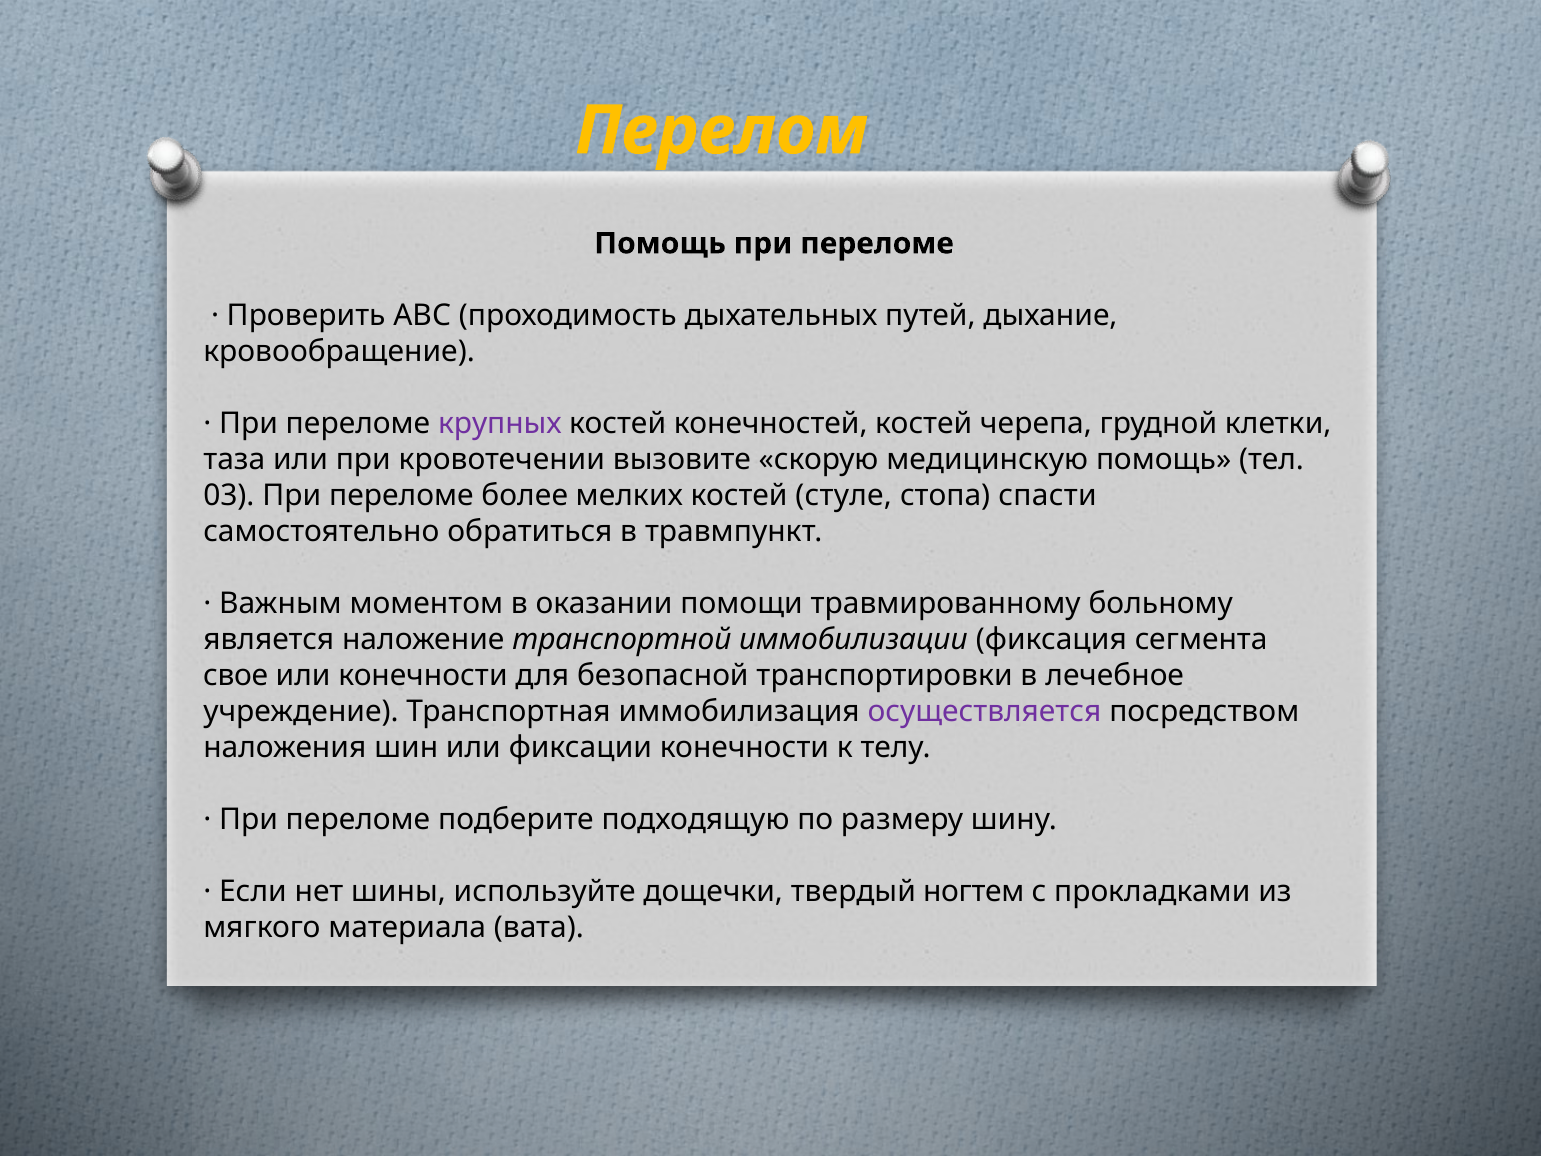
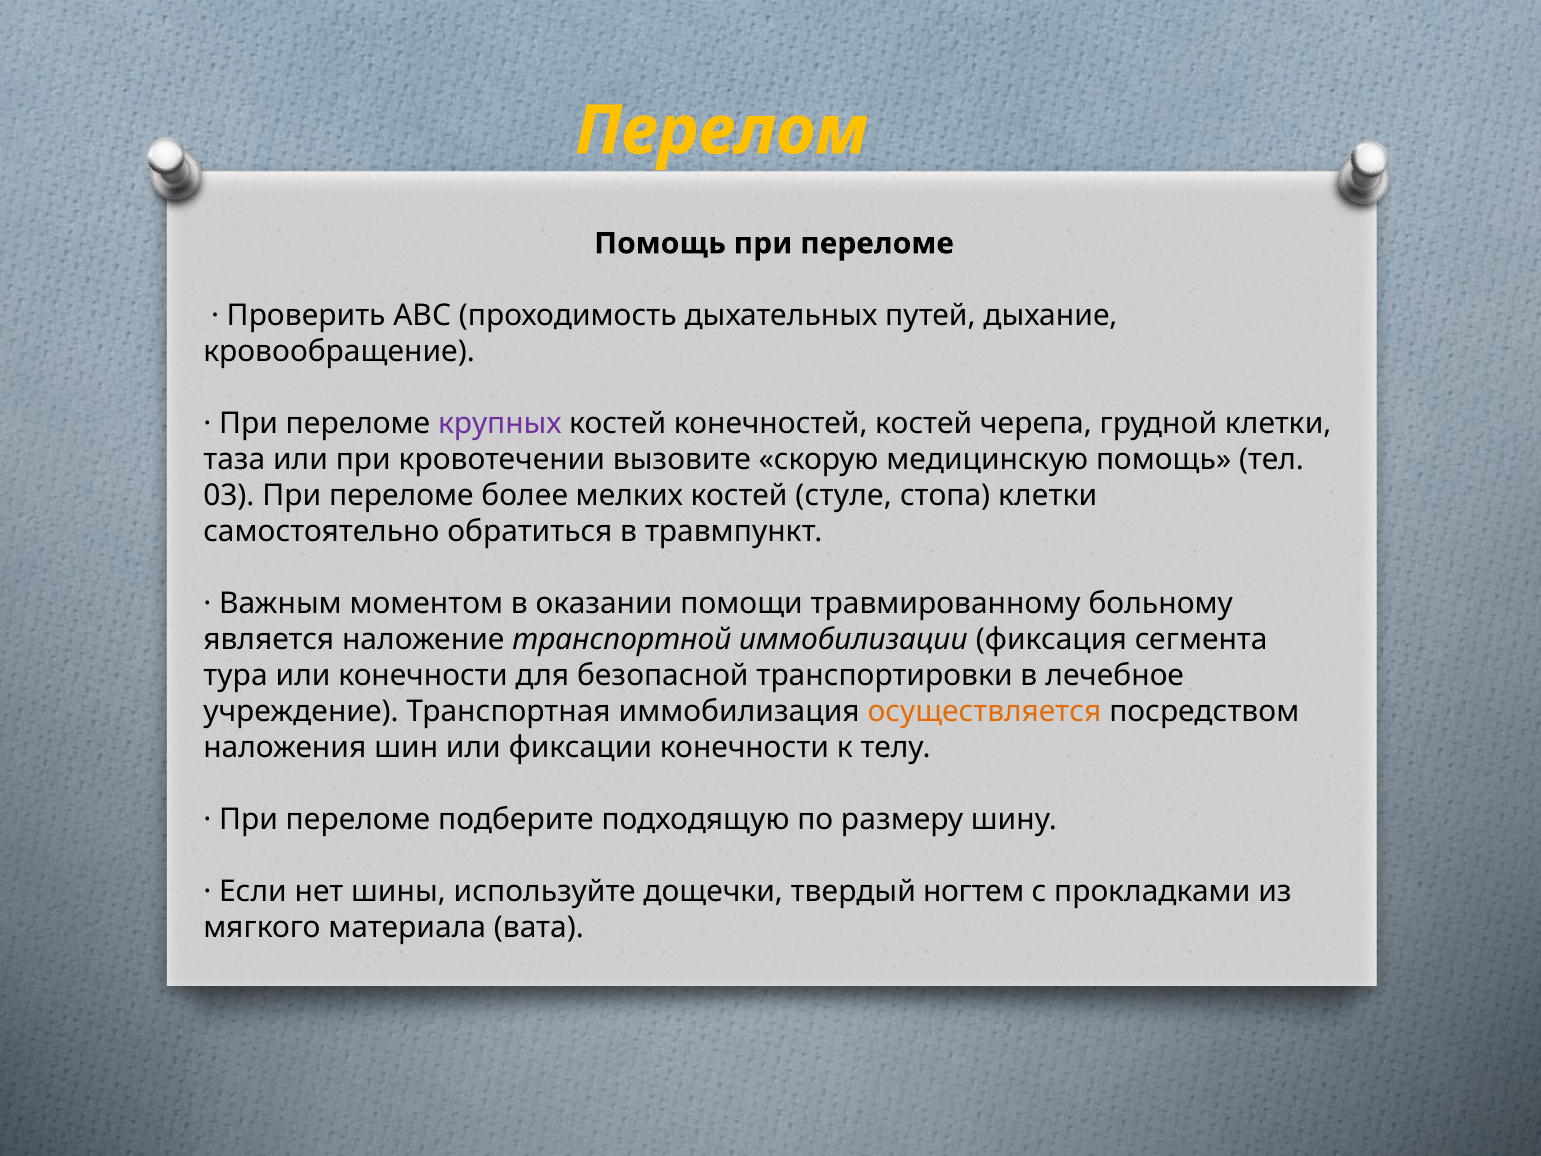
стопа спасти: спасти -> клетки
свое: свое -> тура
осуществляется colour: purple -> orange
